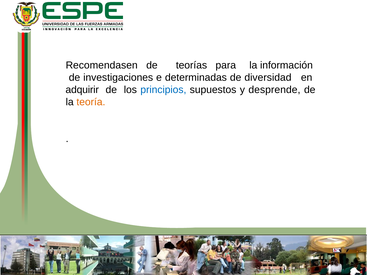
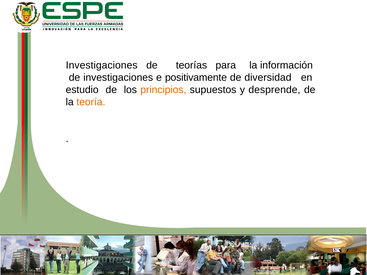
Recomendasen at (102, 65): Recomendasen -> Investigaciones
determinadas: determinadas -> positivamente
adquirir: adquirir -> estudio
principios colour: blue -> orange
